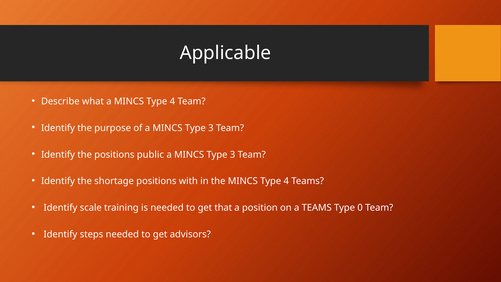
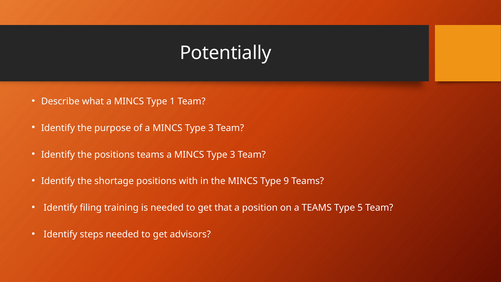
Applicable: Applicable -> Potentially
a MINCS Type 4: 4 -> 1
positions public: public -> teams
the MINCS Type 4: 4 -> 9
scale: scale -> filing
0: 0 -> 5
